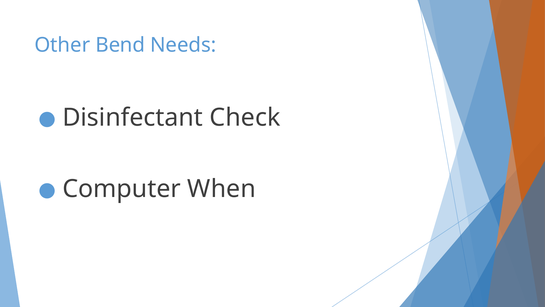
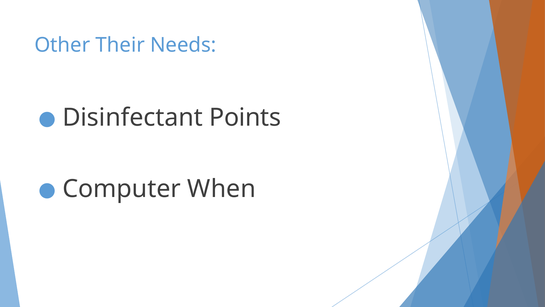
Bend: Bend -> Their
Check: Check -> Points
